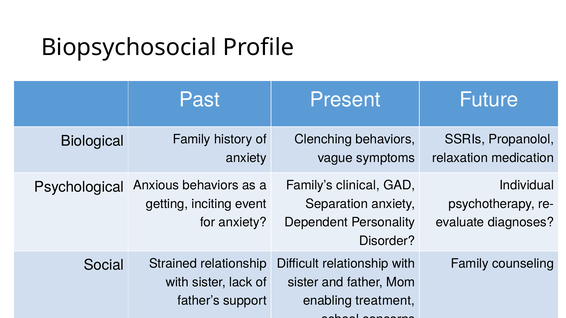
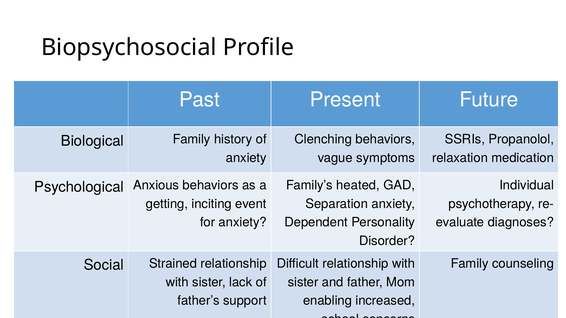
clinical: clinical -> heated
treatment: treatment -> increased
